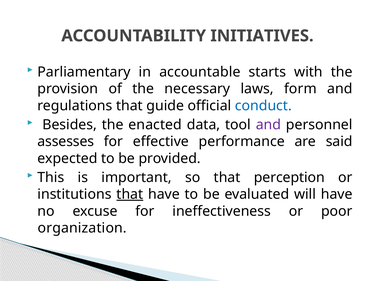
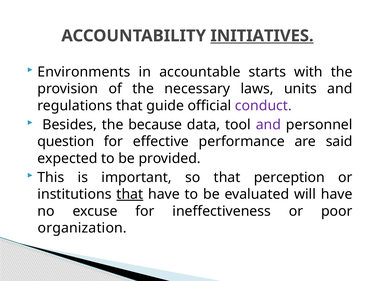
INITIATIVES underline: none -> present
Parliamentary: Parliamentary -> Environments
form: form -> units
conduct colour: blue -> purple
enacted: enacted -> because
assesses: assesses -> question
